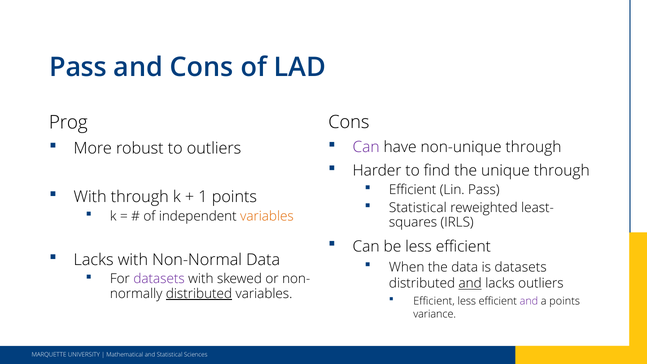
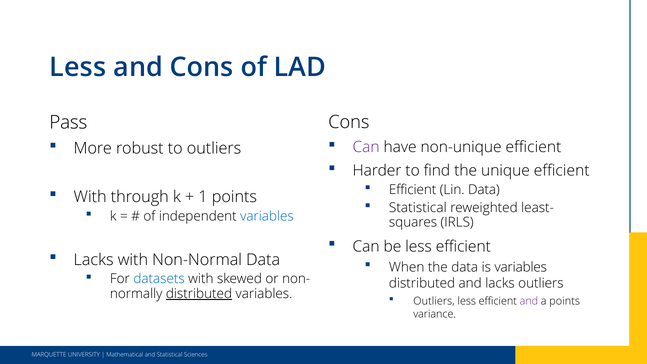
Pass at (78, 68): Pass -> Less
Prog: Prog -> Pass
non-unique through: through -> efficient
unique through: through -> efficient
Lin Pass: Pass -> Data
variables at (267, 216) colour: orange -> blue
is datasets: datasets -> variables
datasets at (159, 279) colour: purple -> blue
and at (470, 283) underline: present -> none
Efficient at (434, 301): Efficient -> Outliers
